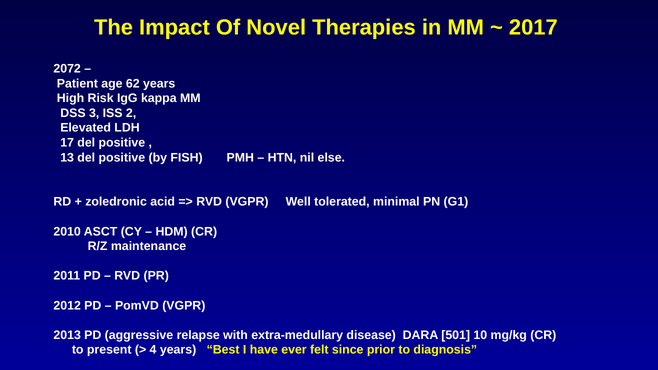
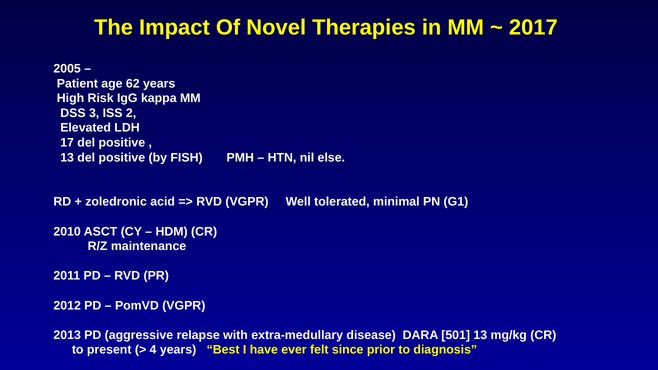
2072: 2072 -> 2005
501 10: 10 -> 13
